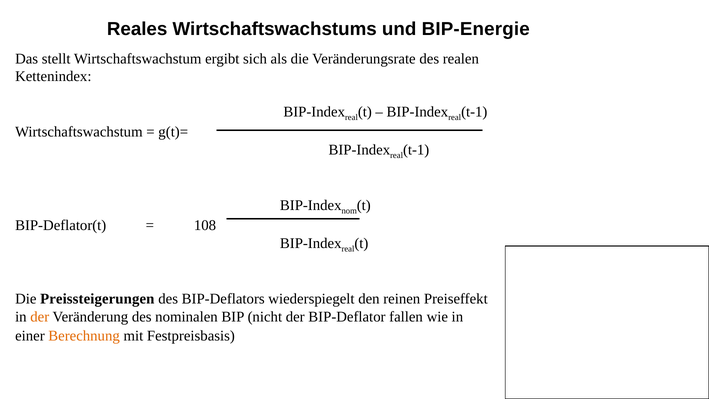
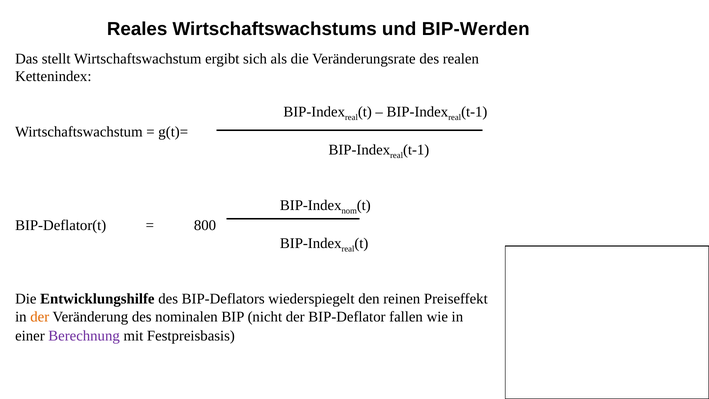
BIP-Energie: BIP-Energie -> BIP-Werden
108: 108 -> 800
Preissteigerungen: Preissteigerungen -> Entwicklungshilfe
Berechnung colour: orange -> purple
